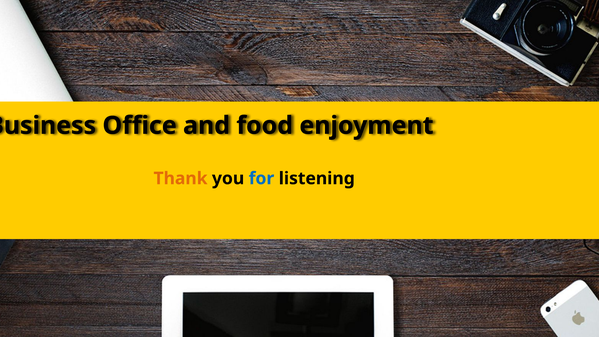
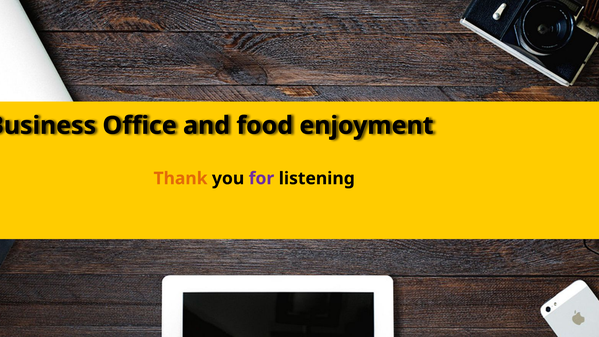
for colour: blue -> purple
